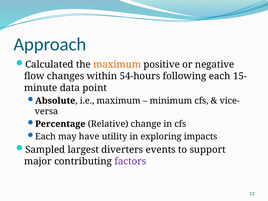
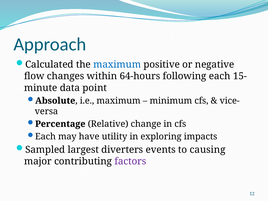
maximum at (117, 65) colour: orange -> blue
54-hours: 54-hours -> 64-hours
support: support -> causing
